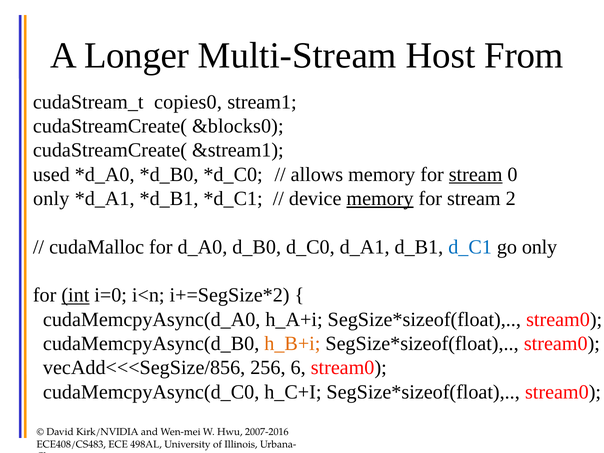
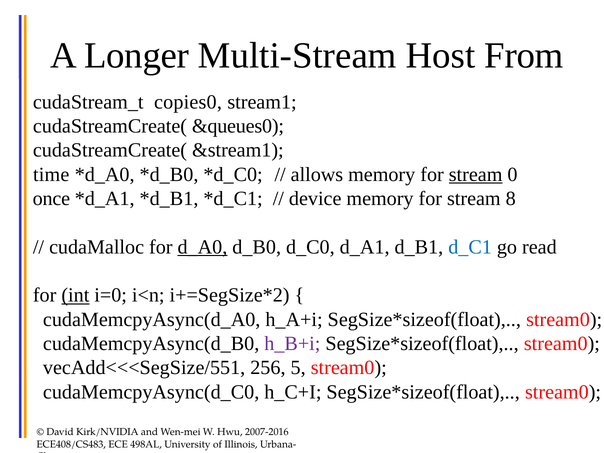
&blocks0: &blocks0 -> &queues0
used: used -> time
only at (51, 199): only -> once
memory at (380, 199) underline: present -> none
2: 2 -> 8
d_A0 underline: none -> present
go only: only -> read
h_B+i colour: orange -> purple
vecAdd<<<SegSize/856: vecAdd<<<SegSize/856 -> vecAdd<<<SegSize/551
6: 6 -> 5
